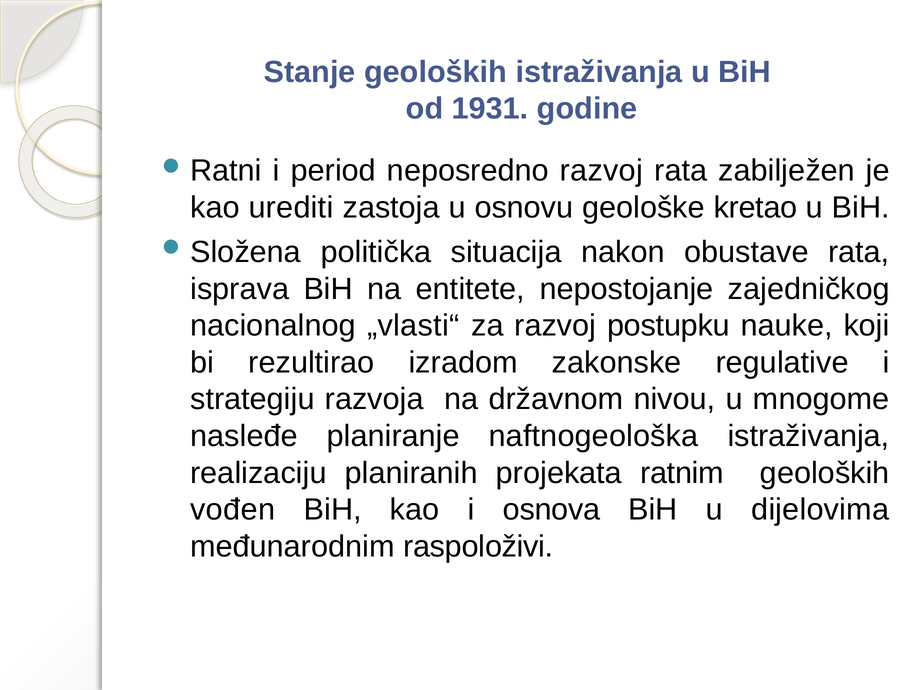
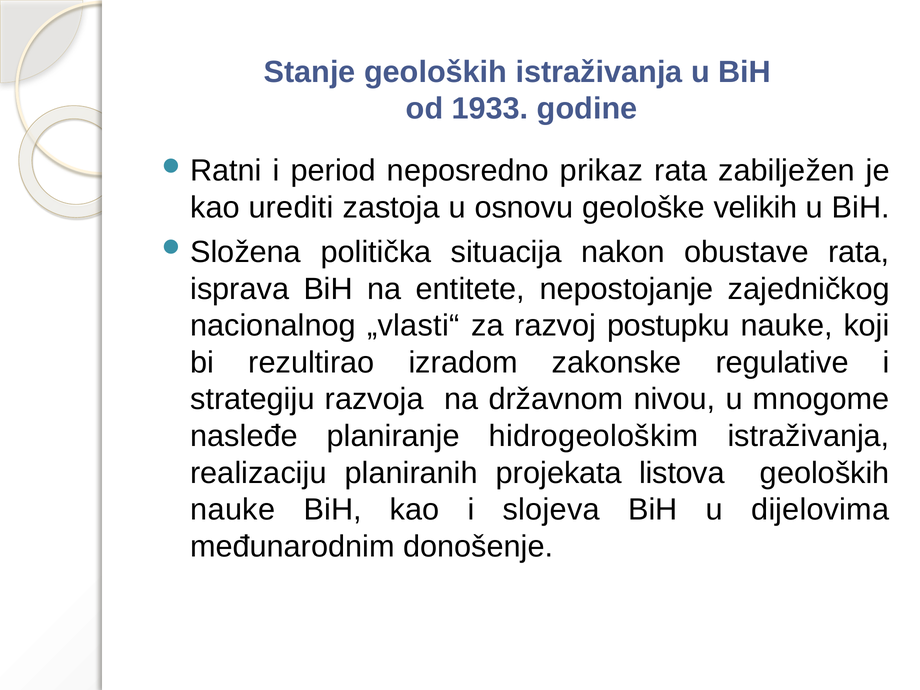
1931: 1931 -> 1933
neposredno razvoj: razvoj -> prikaz
kretao: kretao -> velikih
naftnogeološka: naftnogeološka -> hidrogeološkim
ratnim: ratnim -> listova
vođen at (233, 510): vođen -> nauke
osnova: osnova -> slojeva
raspoloživi: raspoloživi -> donošenje
